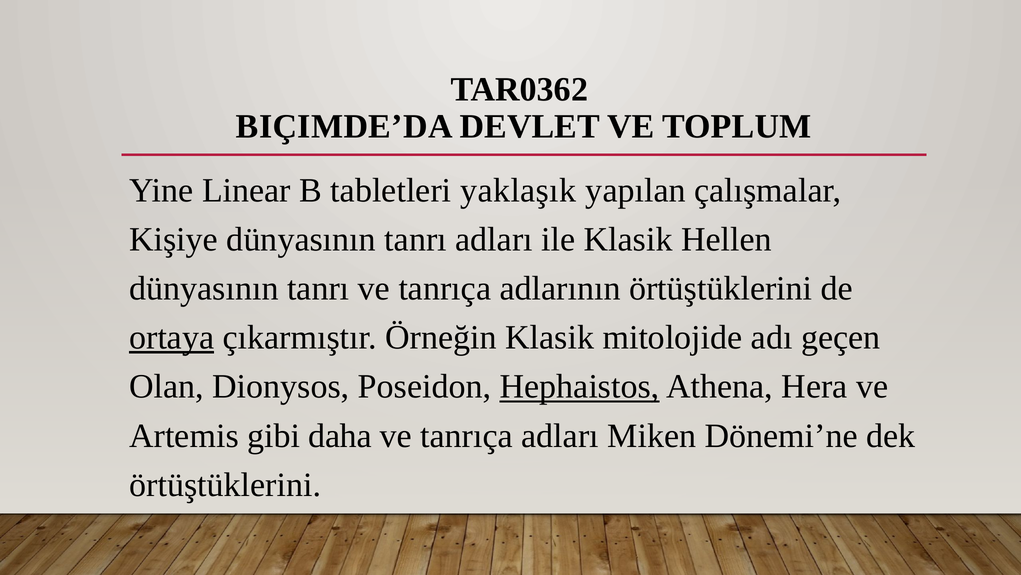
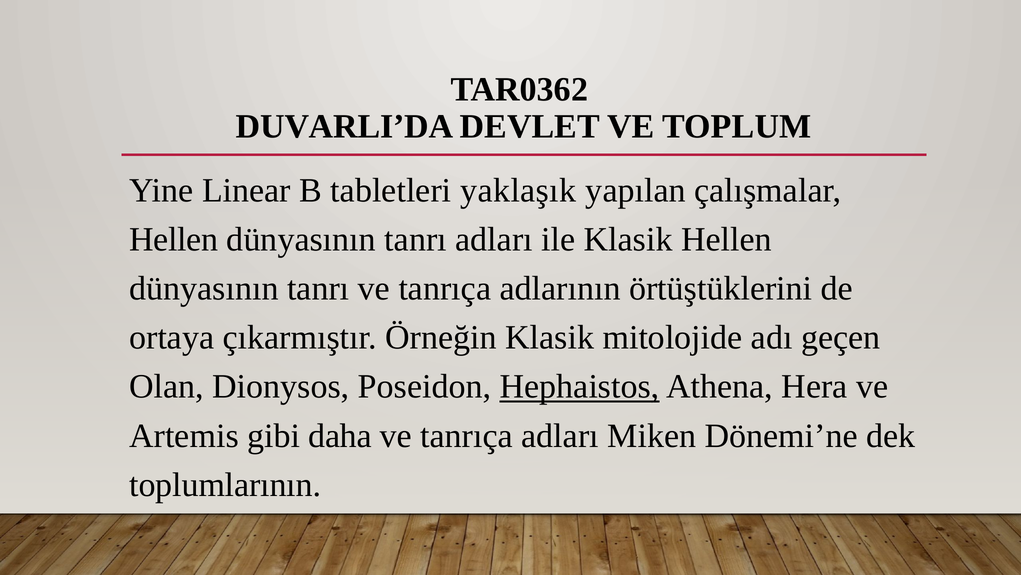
BIÇIMDE’DA: BIÇIMDE’DA -> DUVARLI’DA
Kişiye at (174, 239): Kişiye -> Hellen
ortaya underline: present -> none
örtüştüklerini at (225, 484): örtüştüklerini -> toplumlarının
